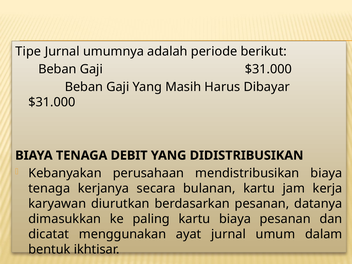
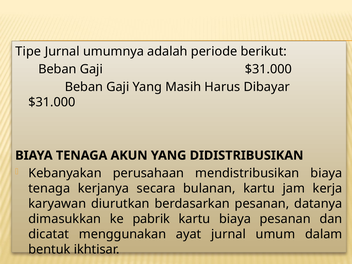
DEBIT: DEBIT -> AKUN
paling: paling -> pabrik
